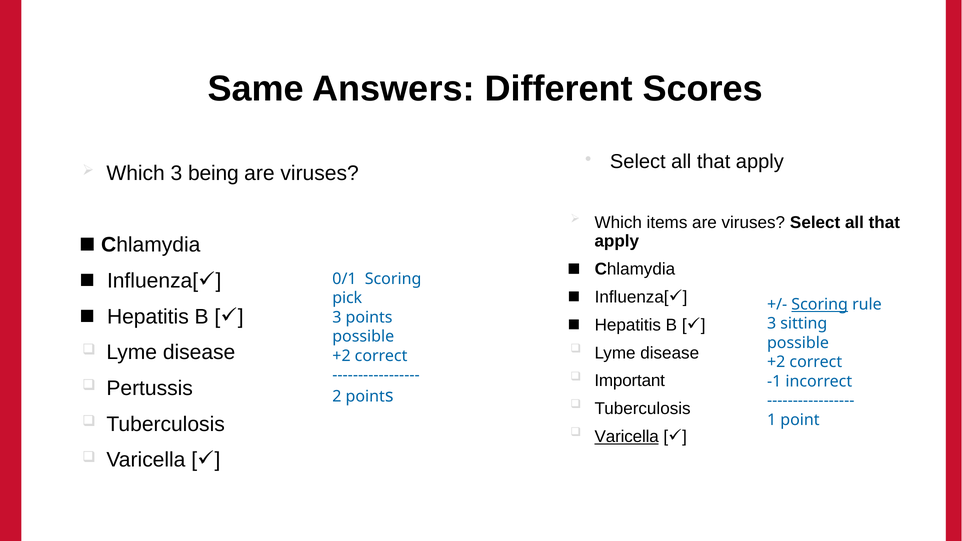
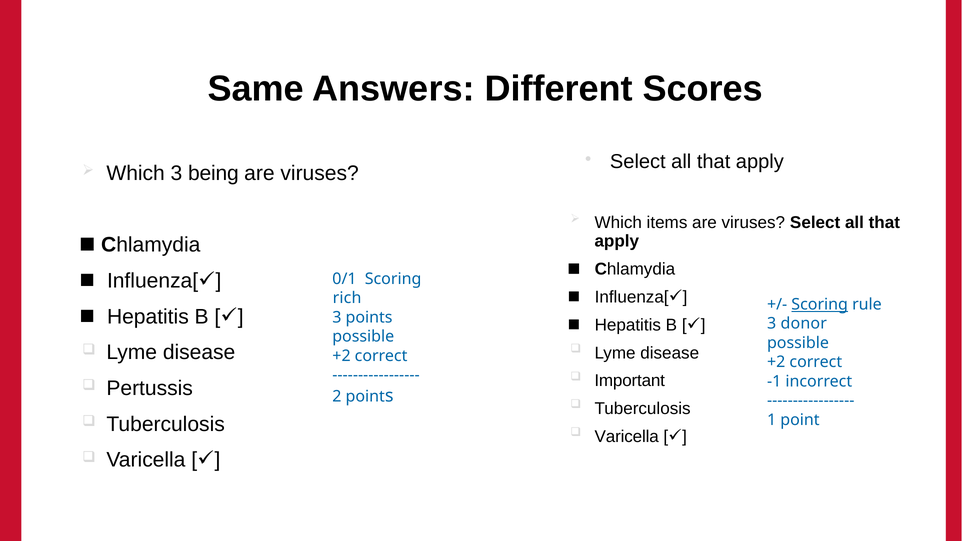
pick: pick -> rich
sitting: sitting -> donor
Varicella at (627, 437) underline: present -> none
